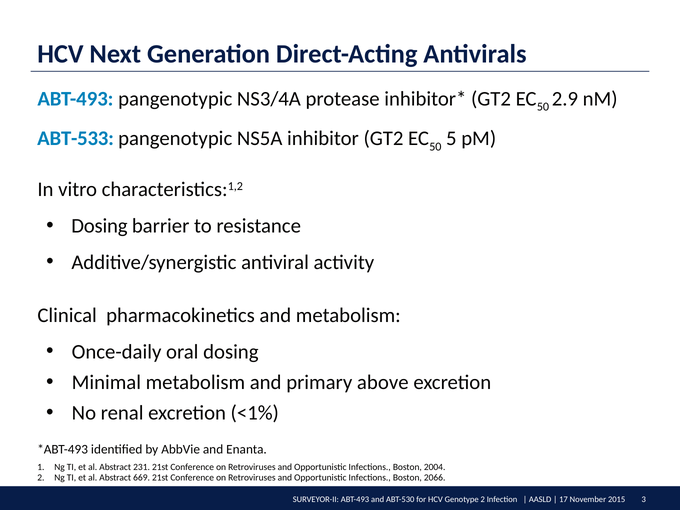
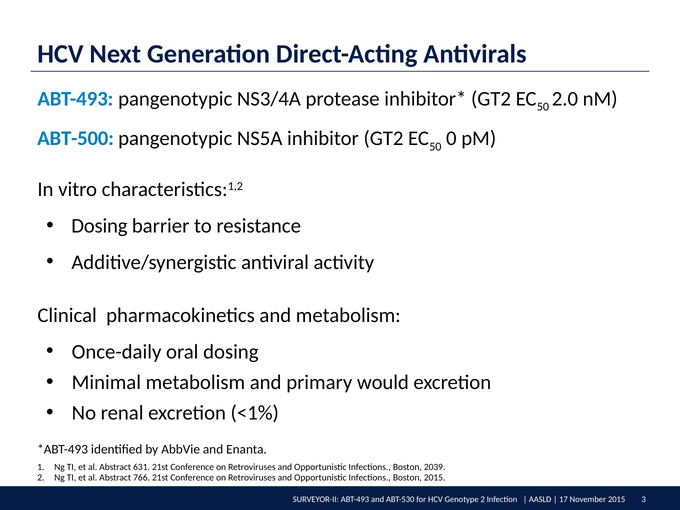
2.9: 2.9 -> 2.0
ABT-533: ABT-533 -> ABT-500
5: 5 -> 0
above: above -> would
231: 231 -> 631
2004: 2004 -> 2039
669: 669 -> 766
Boston 2066: 2066 -> 2015
